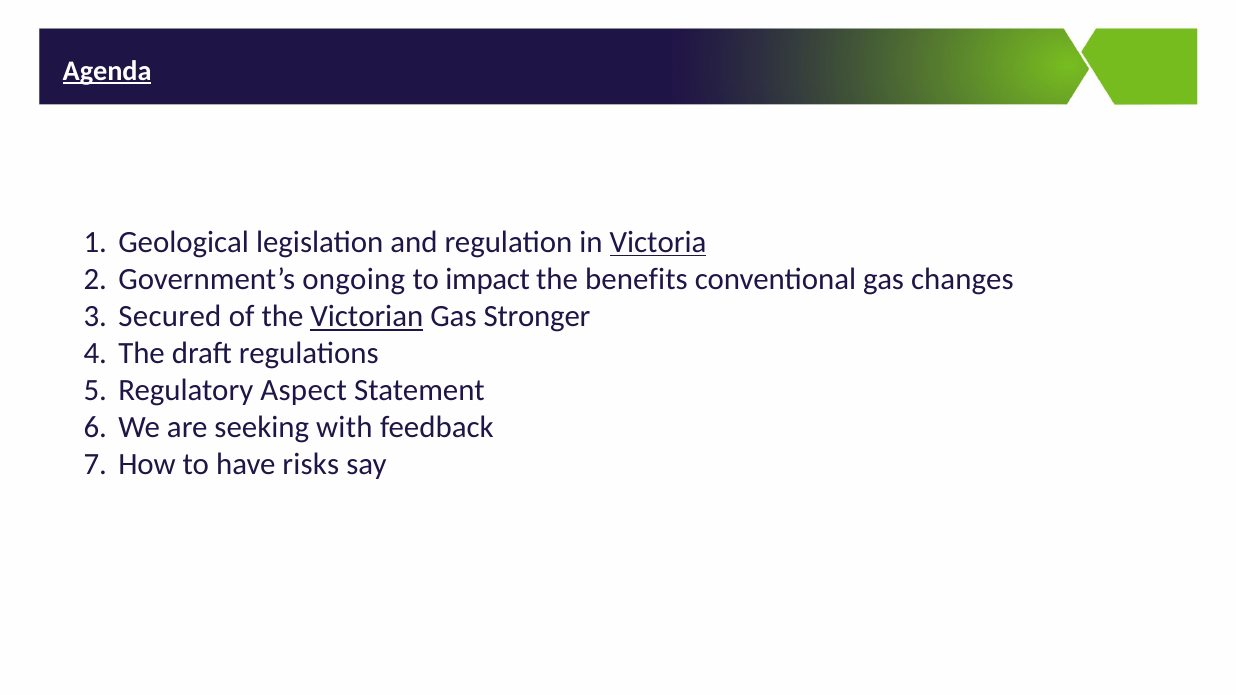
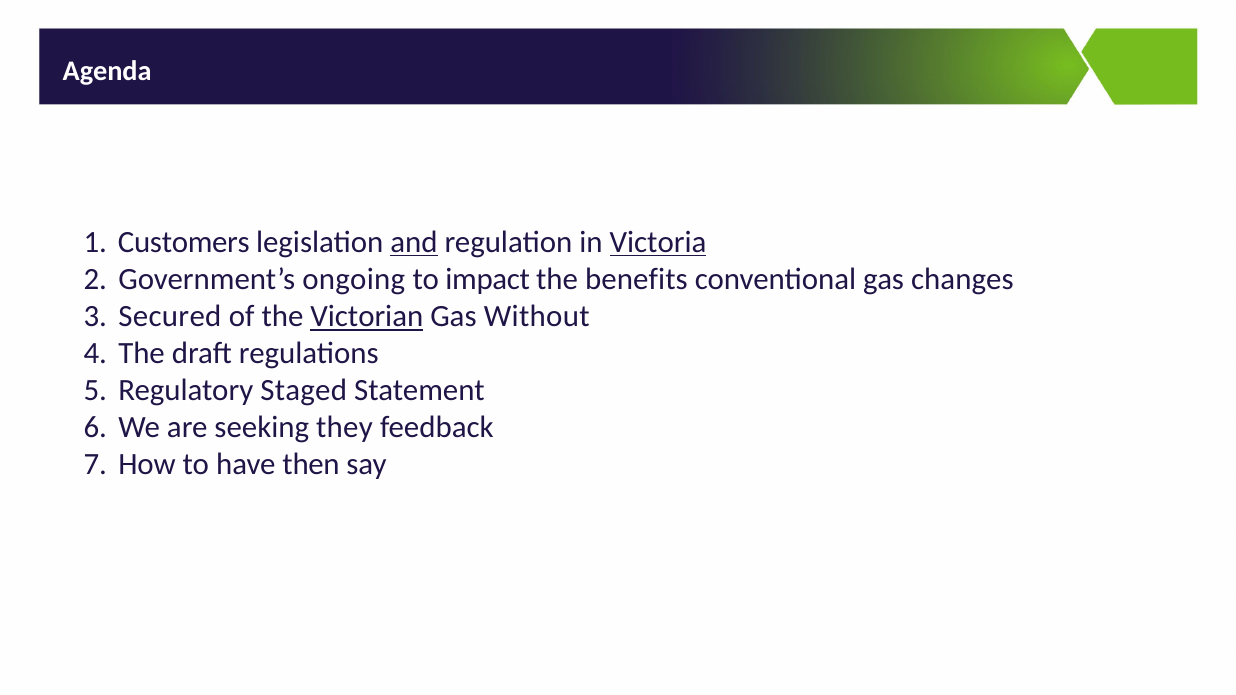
Agenda underline: present -> none
Geological: Geological -> Customers
and underline: none -> present
Stronger: Stronger -> Without
Aspect: Aspect -> Staged
with: with -> they
risks: risks -> then
